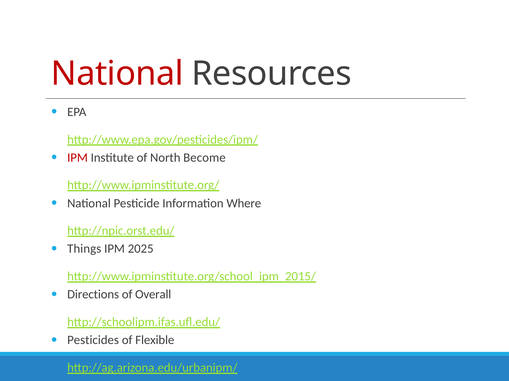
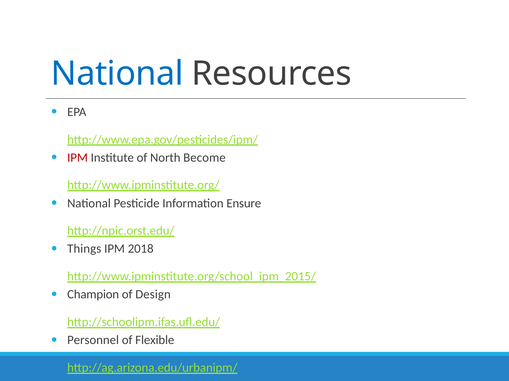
National at (117, 74) colour: red -> blue
Where: Where -> Ensure
2025: 2025 -> 2018
Directions: Directions -> Champion
Overall: Overall -> Design
Pesticides at (93, 341): Pesticides -> Personnel
